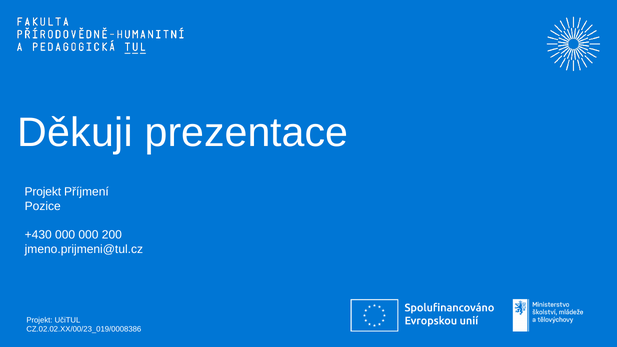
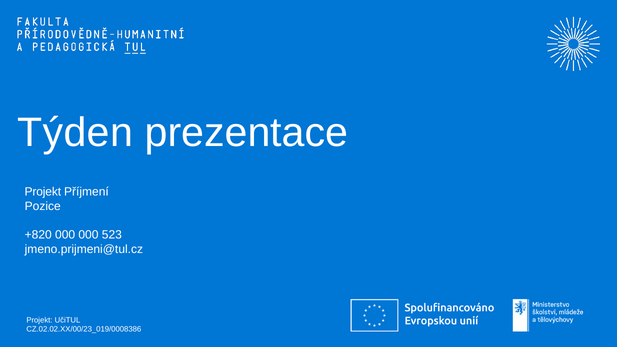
Děkuji: Děkuji -> Týden
+430: +430 -> +820
200: 200 -> 523
